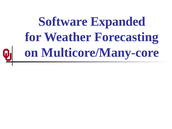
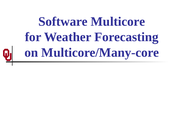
Expanded: Expanded -> Multicore
